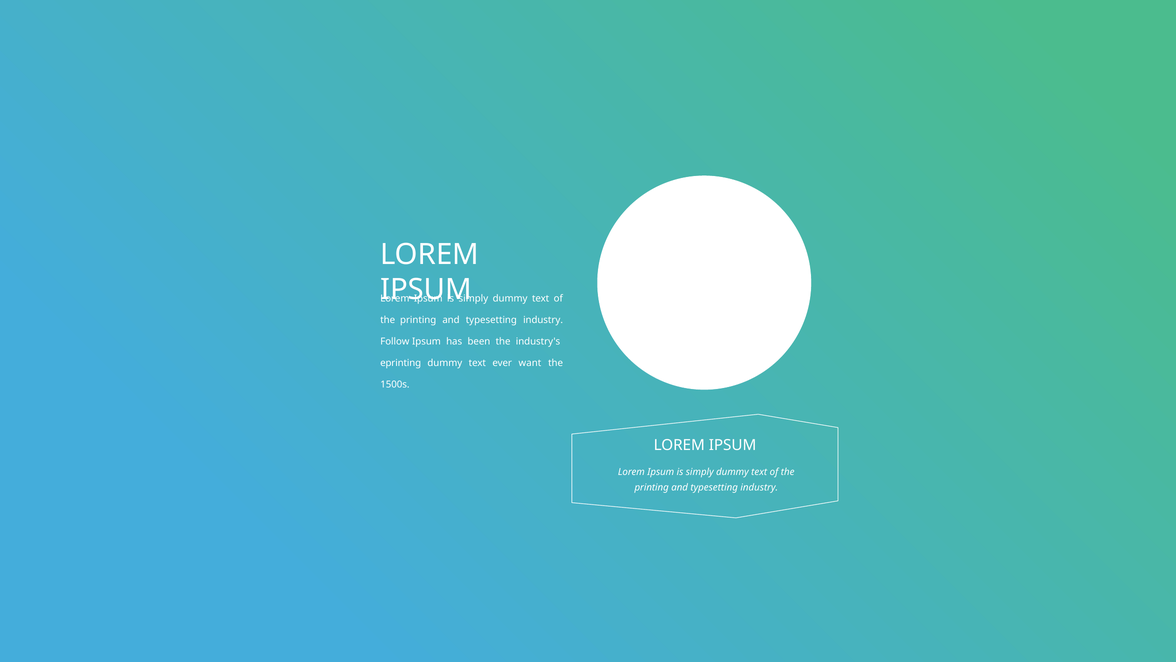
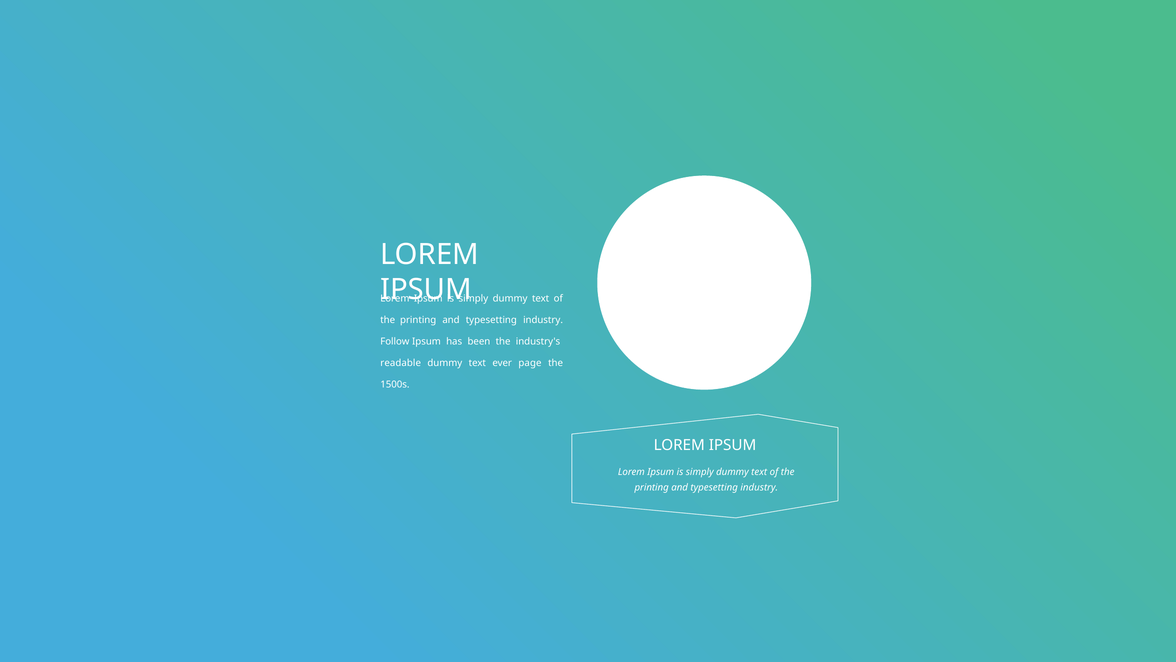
еprinting: еprinting -> readable
want: want -> page
